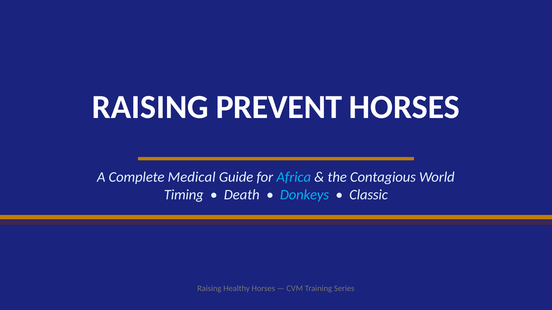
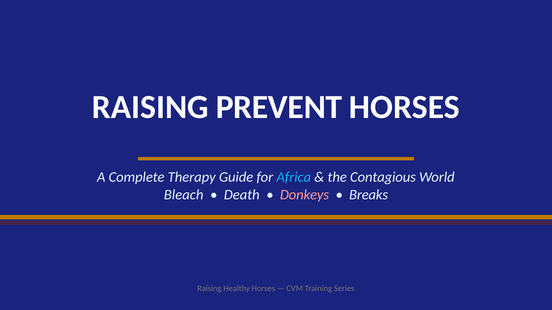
Medical: Medical -> Therapy
Timing: Timing -> Bleach
Donkeys colour: light blue -> pink
Classic: Classic -> Breaks
